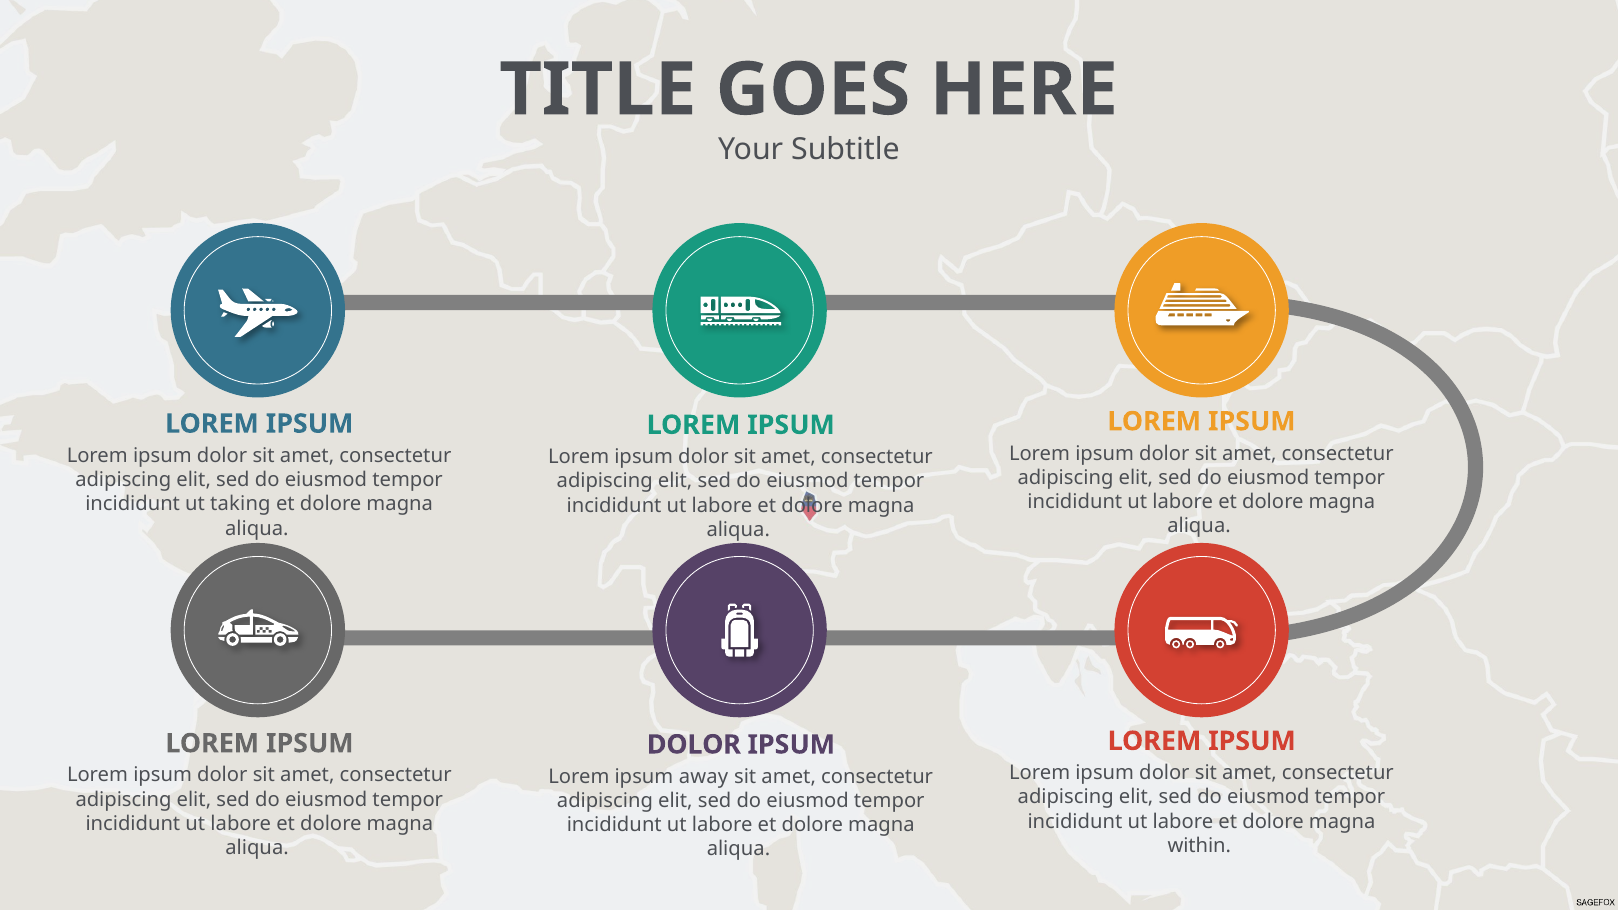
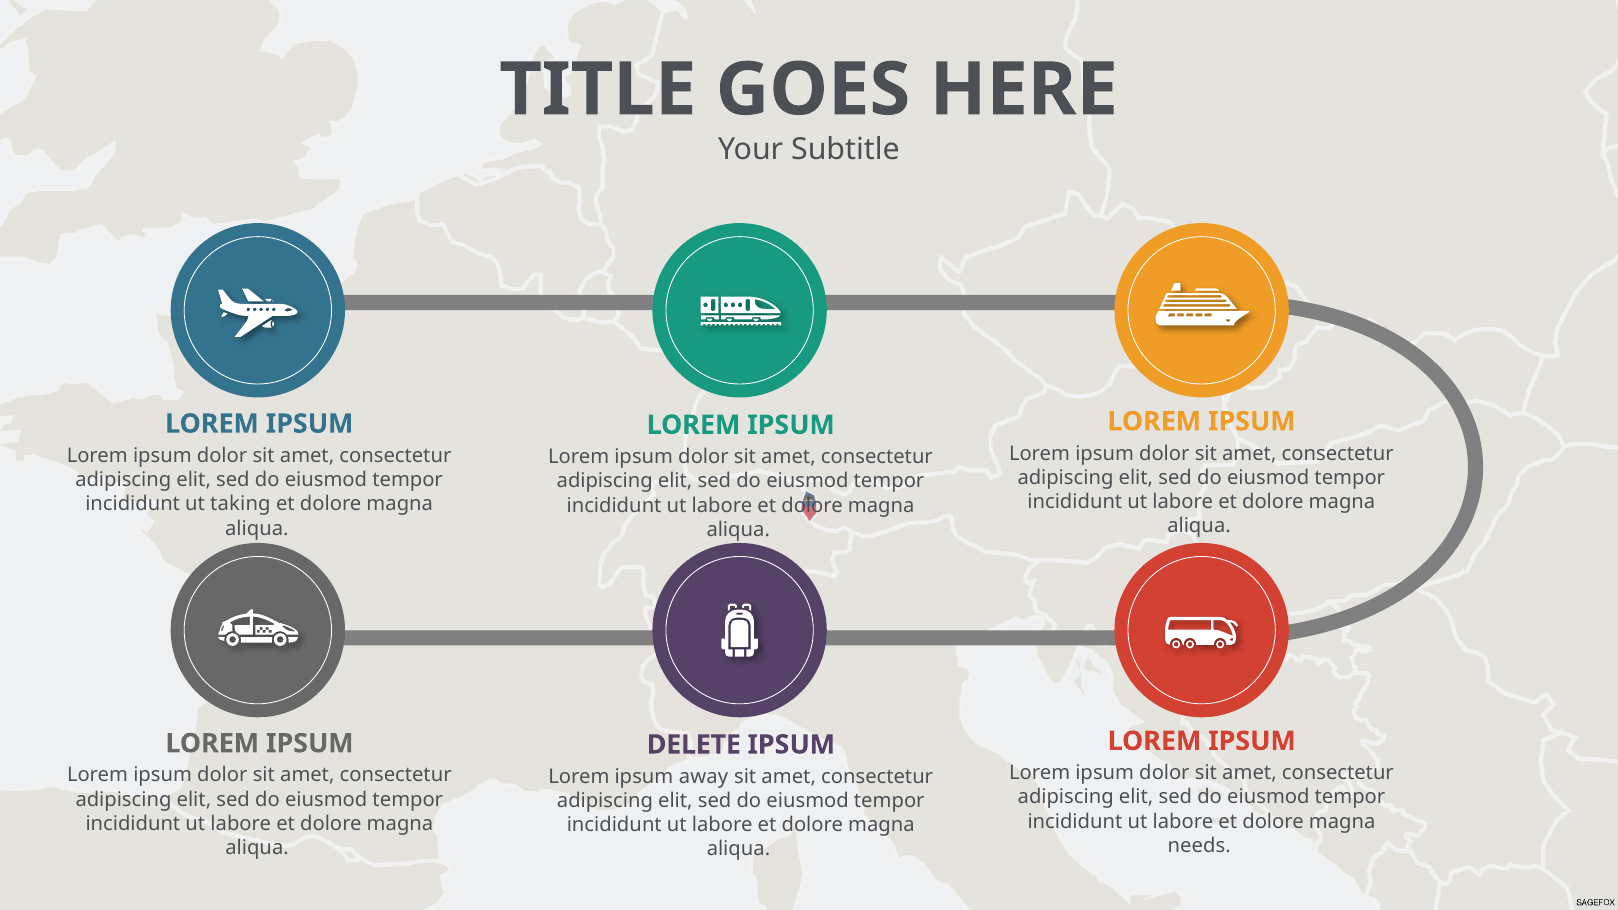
DOLOR at (694, 745): DOLOR -> DELETE
within: within -> needs
